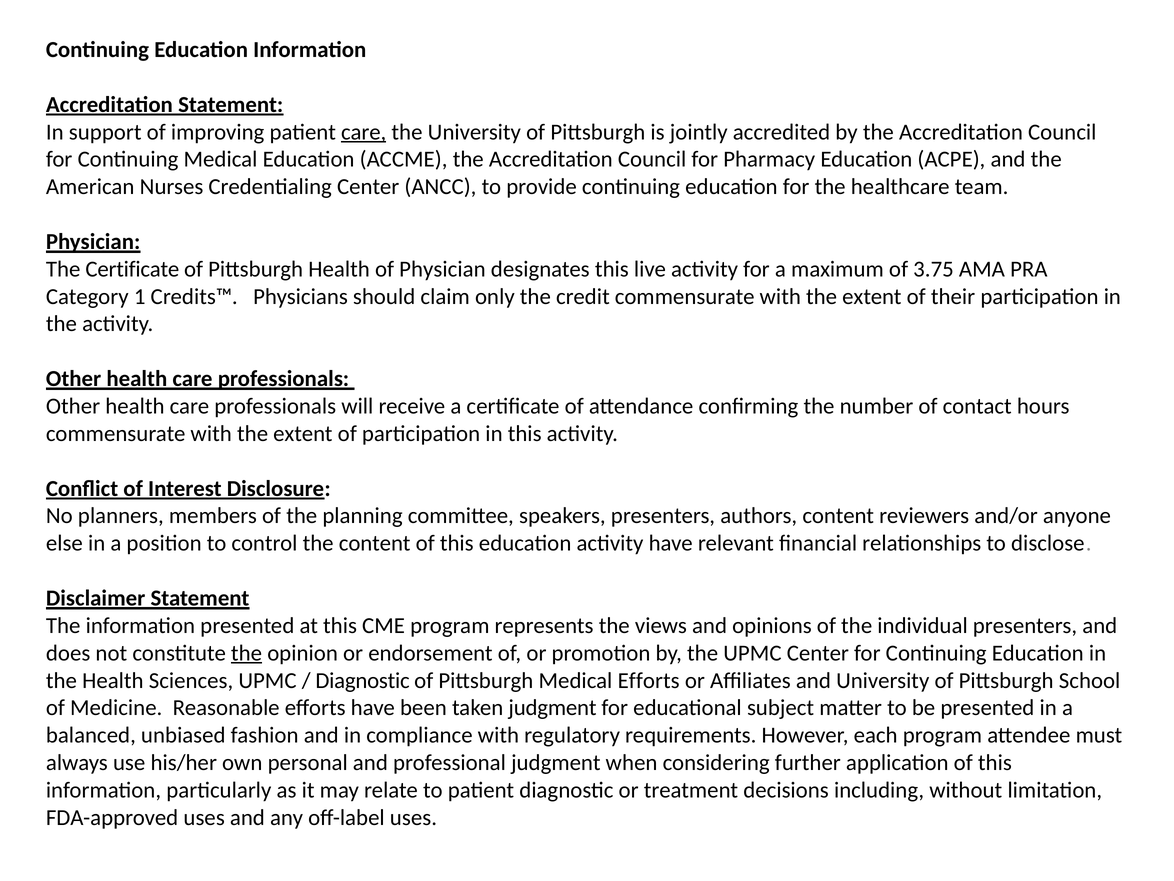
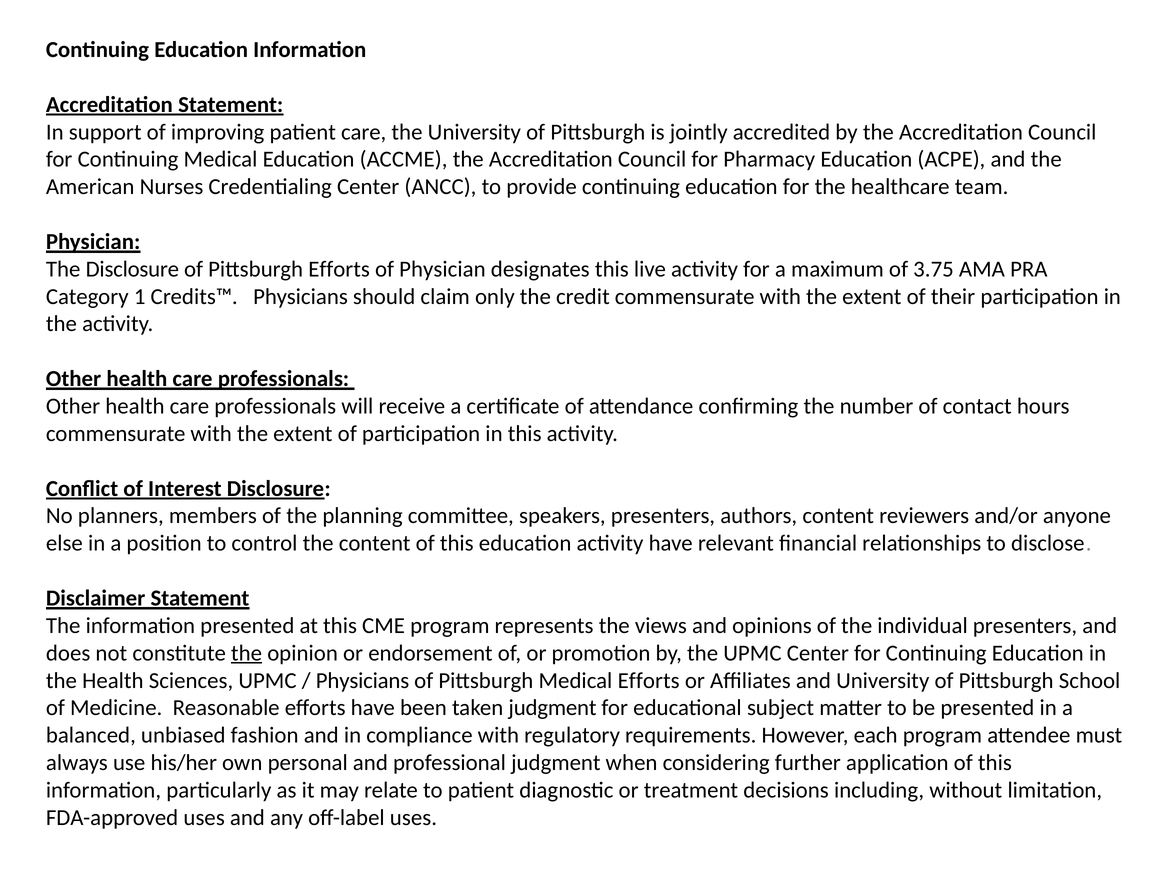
care at (364, 132) underline: present -> none
The Certificate: Certificate -> Disclosure
Pittsburgh Health: Health -> Efforts
Diagnostic at (363, 680): Diagnostic -> Physicians
